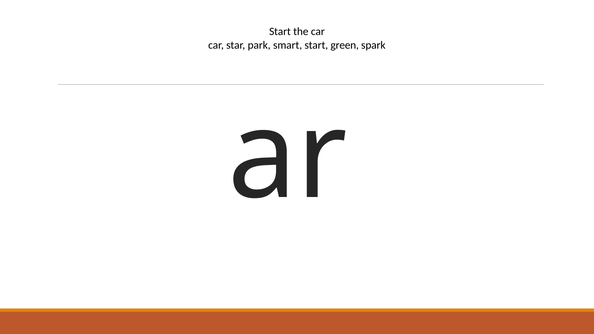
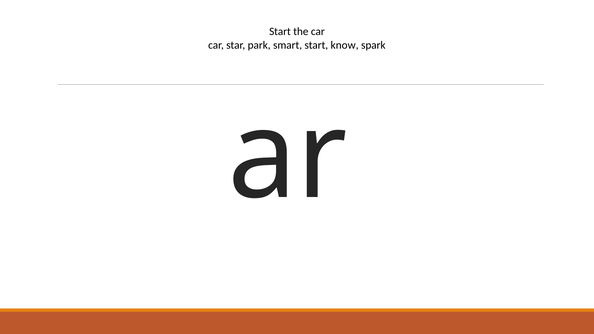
green: green -> know
